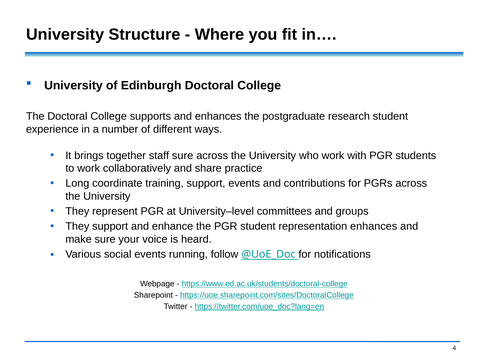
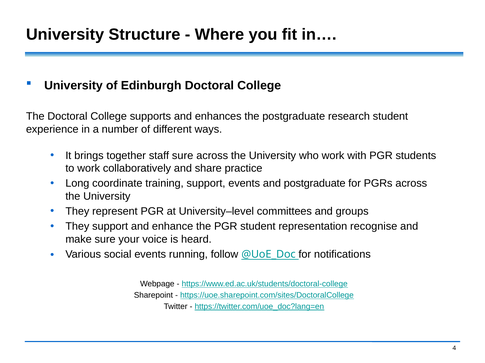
and contributions: contributions -> postgraduate
representation enhances: enhances -> recognise
